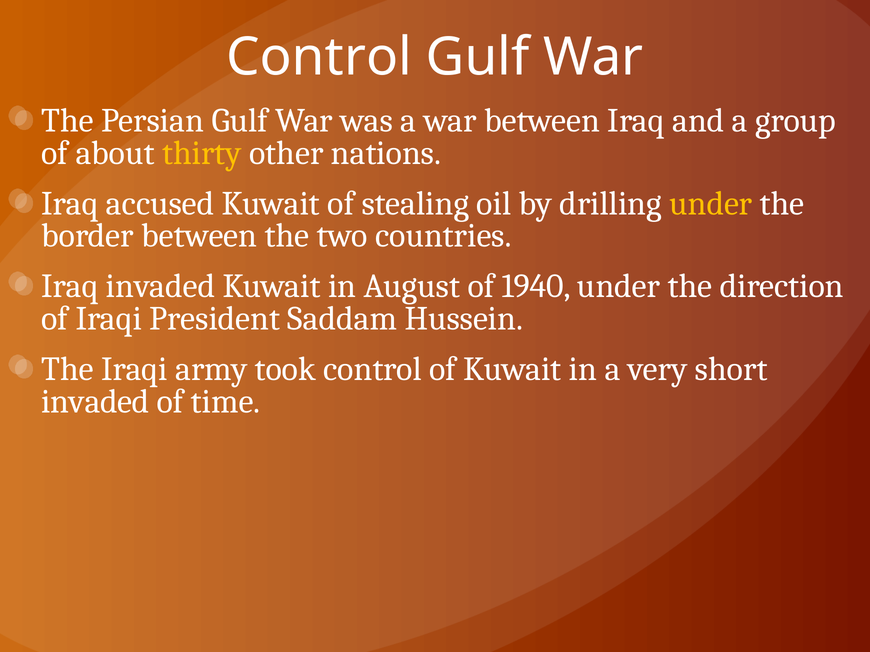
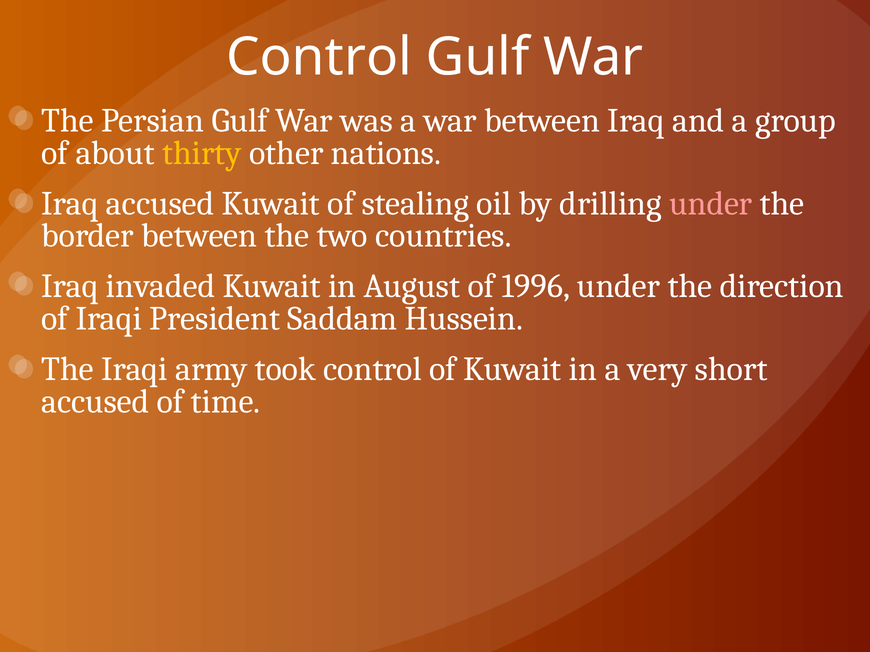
under at (711, 204) colour: yellow -> pink
1940: 1940 -> 1996
invaded at (95, 402): invaded -> accused
